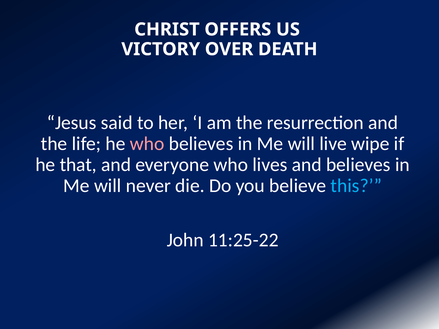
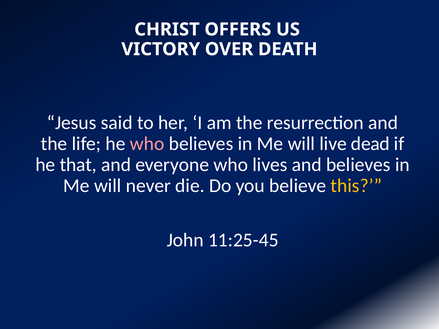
wipe: wipe -> dead
this colour: light blue -> yellow
11:25-22: 11:25-22 -> 11:25-45
